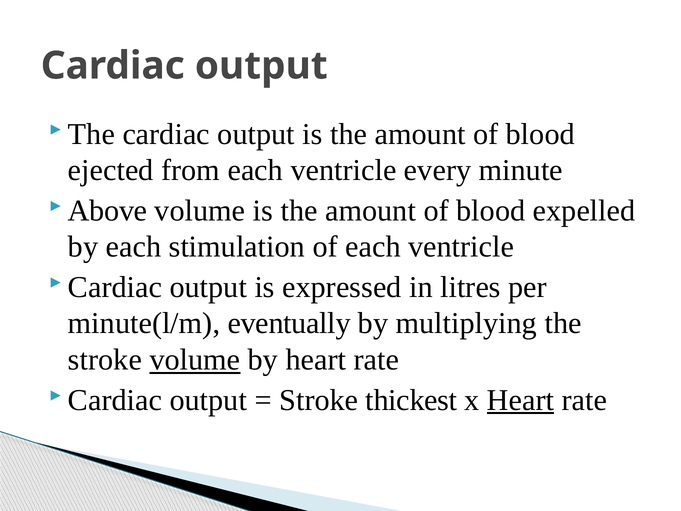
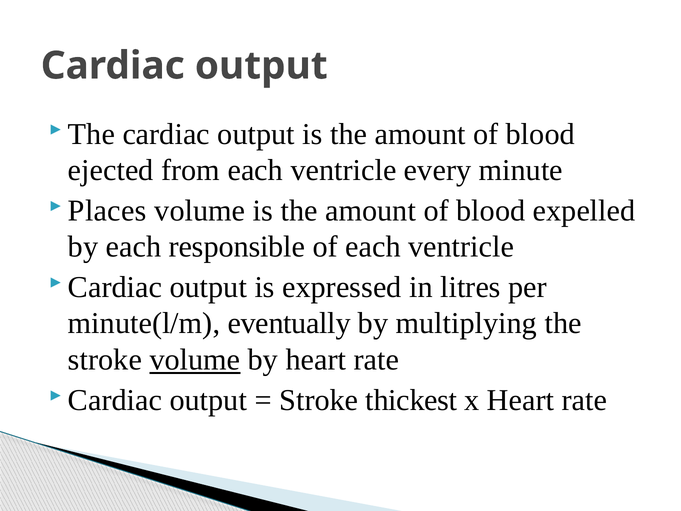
Above: Above -> Places
stimulation: stimulation -> responsible
Heart at (520, 400) underline: present -> none
